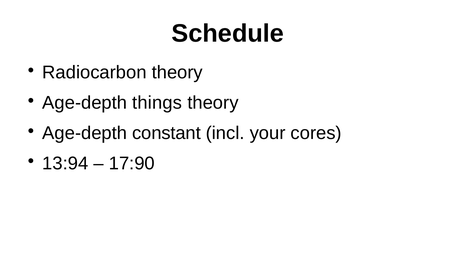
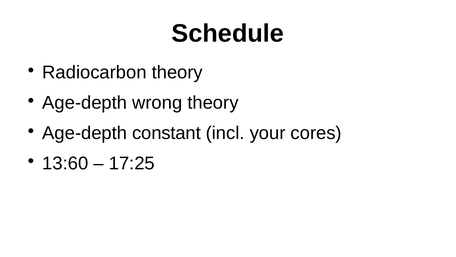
things: things -> wrong
13:94: 13:94 -> 13:60
17:90: 17:90 -> 17:25
